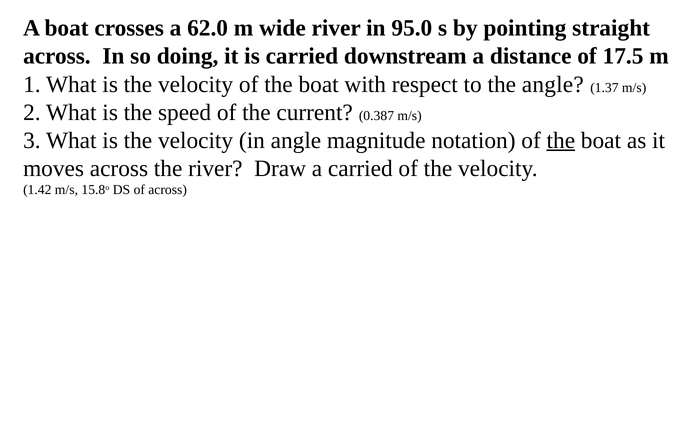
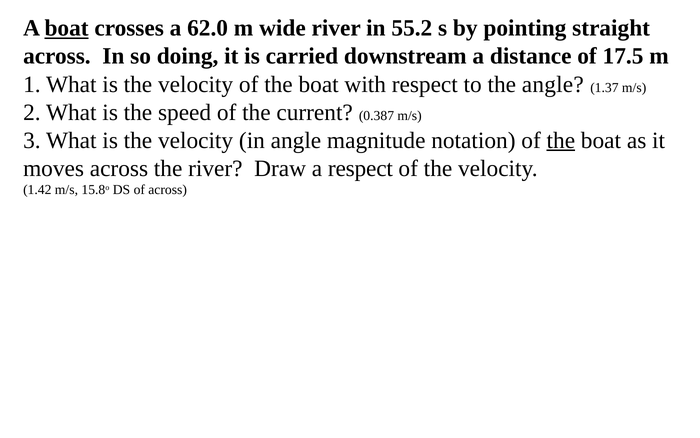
boat at (67, 28) underline: none -> present
95.0: 95.0 -> 55.2
a carried: carried -> respect
